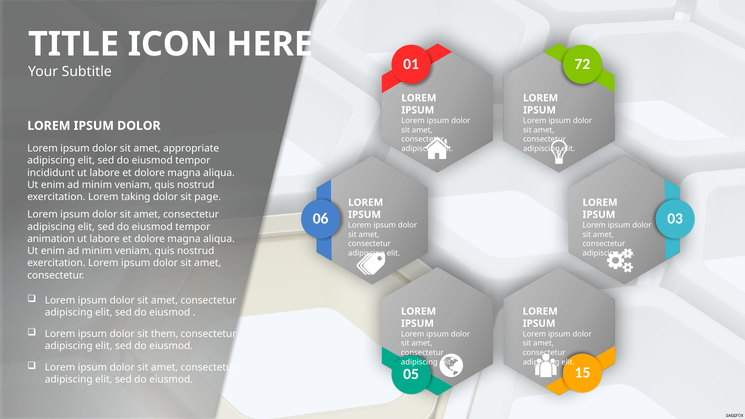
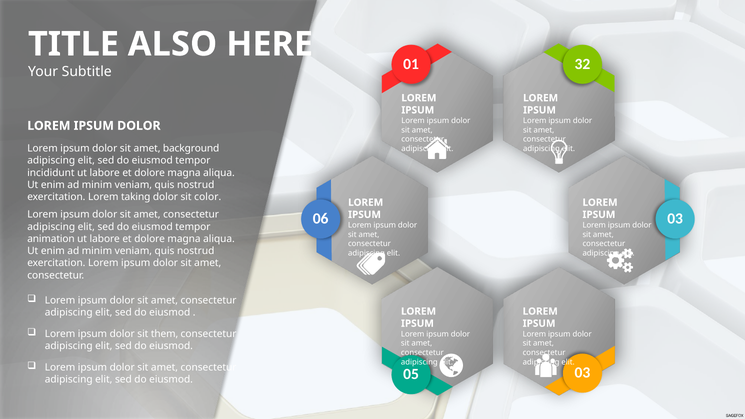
ICON: ICON -> ALSO
72: 72 -> 32
appropriate: appropriate -> background
page: page -> color
05 15: 15 -> 03
